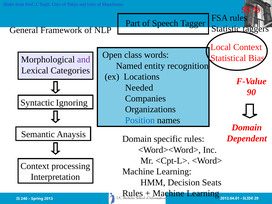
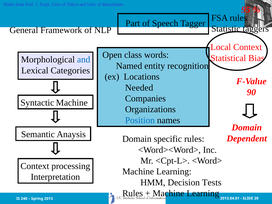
and at (84, 60) colour: purple -> blue
Syntactic Ignoring: Ignoring -> Machine
Seats: Seats -> Tests
